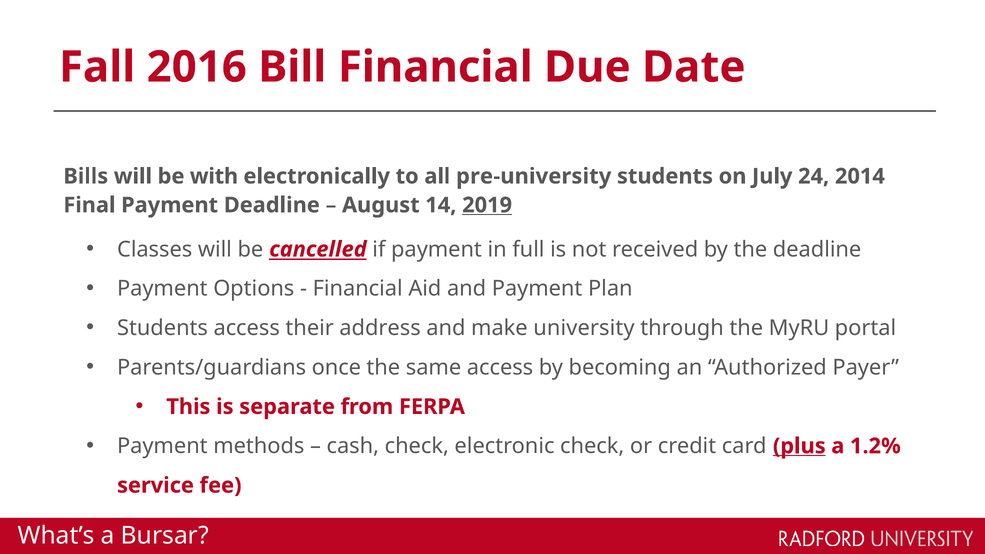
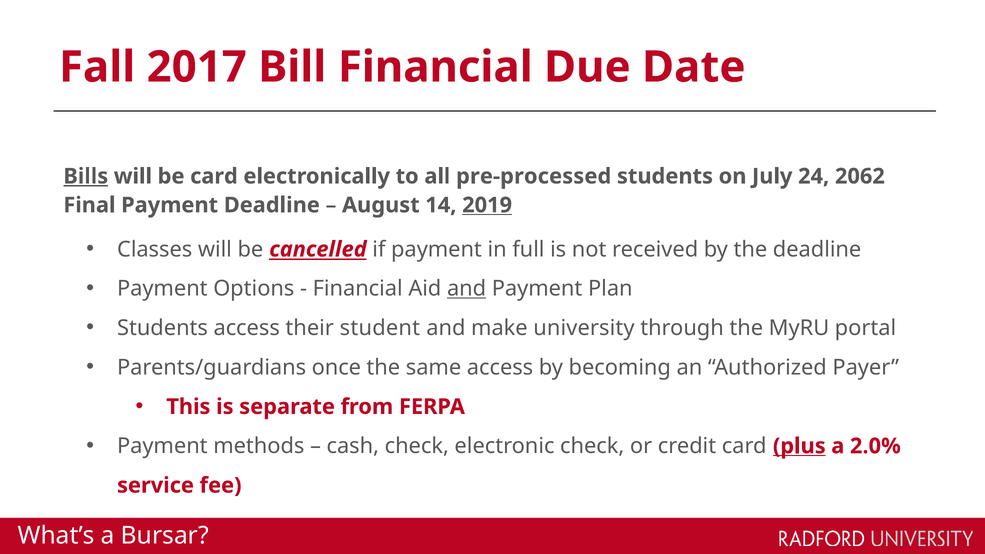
2016: 2016 -> 2017
Bills underline: none -> present
be with: with -> card
pre-university: pre-university -> pre-processed
2014: 2014 -> 2062
and at (467, 289) underline: none -> present
address: address -> student
1.2%: 1.2% -> 2.0%
